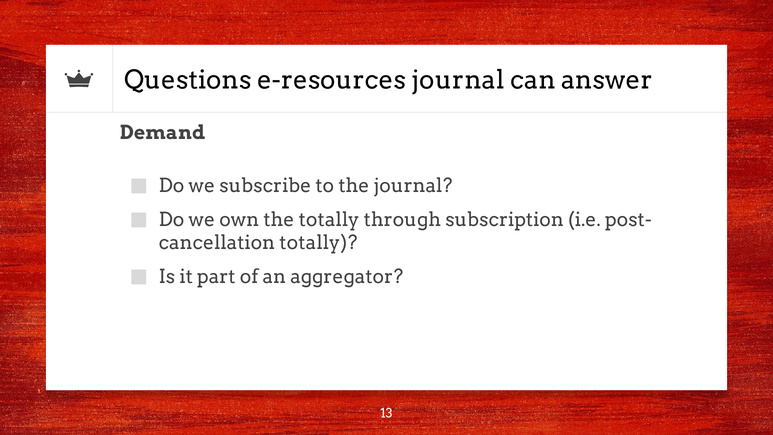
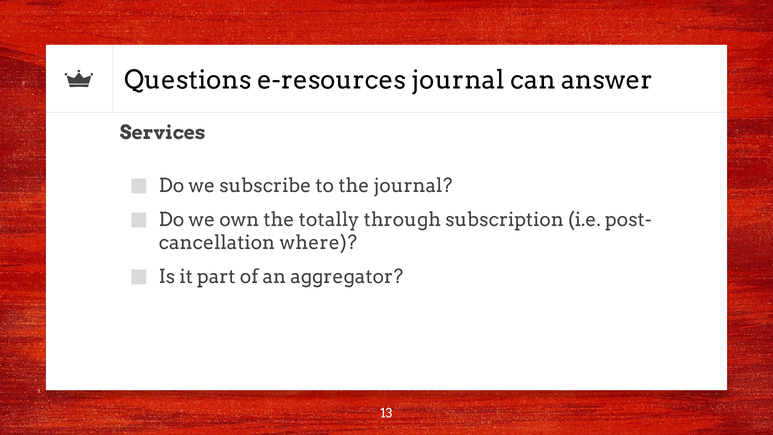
Demand: Demand -> Services
totally at (318, 243): totally -> where
